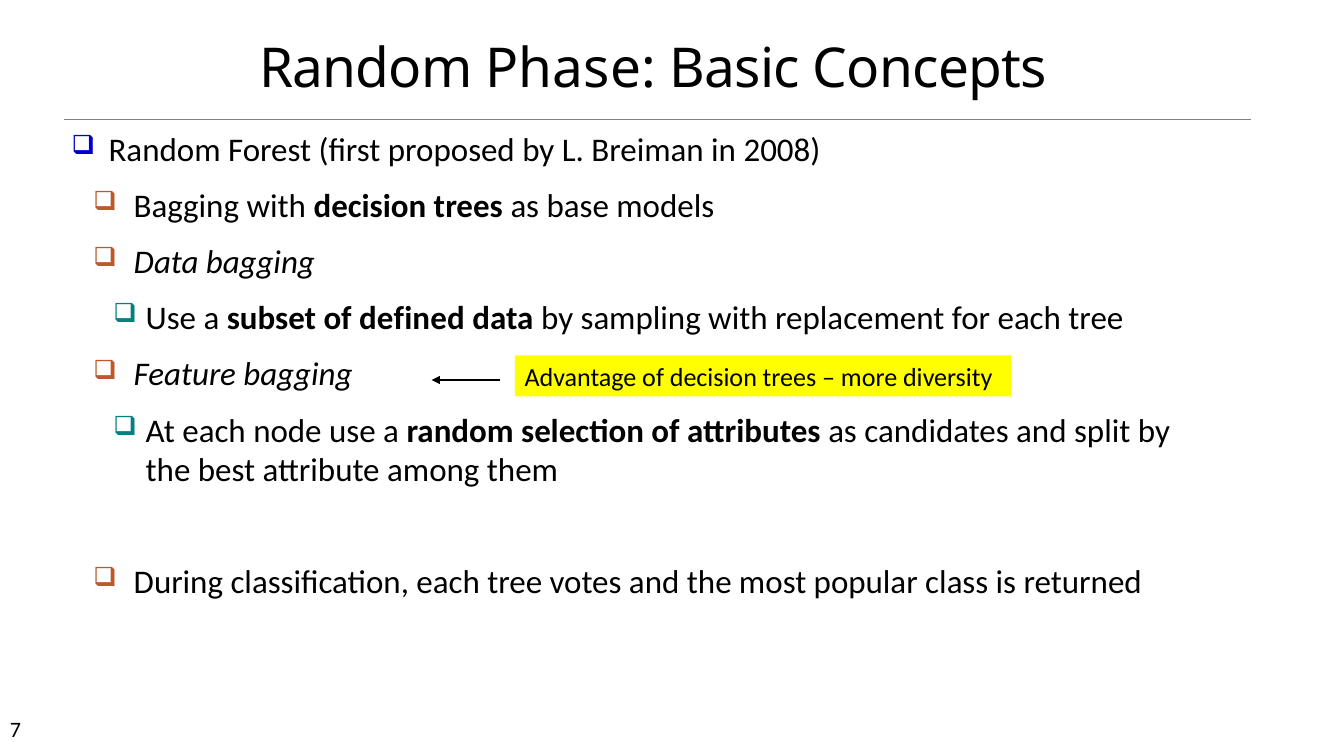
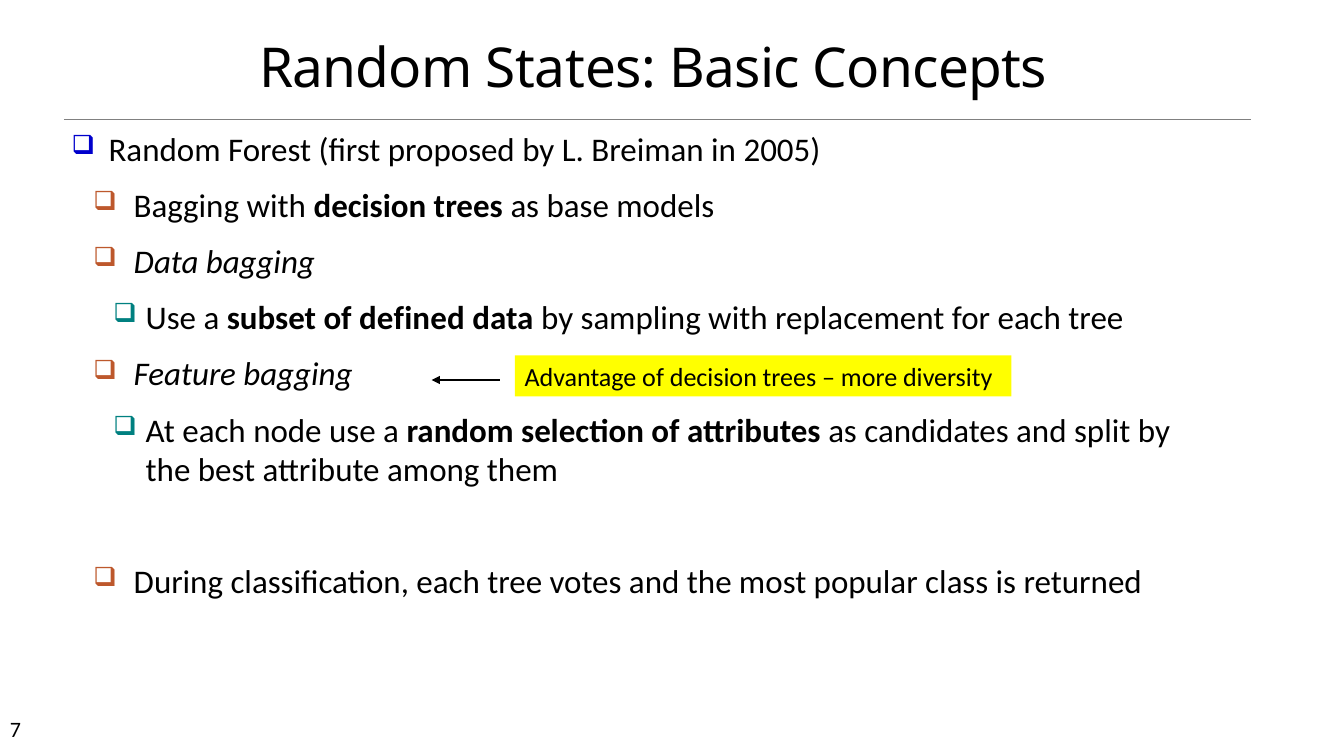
Phase: Phase -> States
2008: 2008 -> 2005
